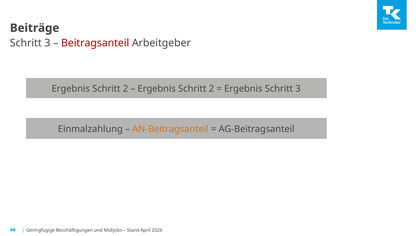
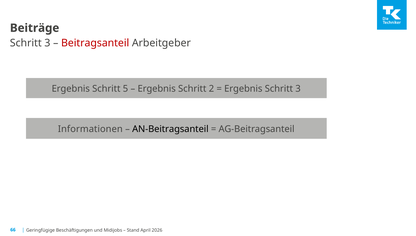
2 at (125, 89): 2 -> 5
Einmalzahlung: Einmalzahlung -> Informationen
AN-Beitragsanteil colour: orange -> black
